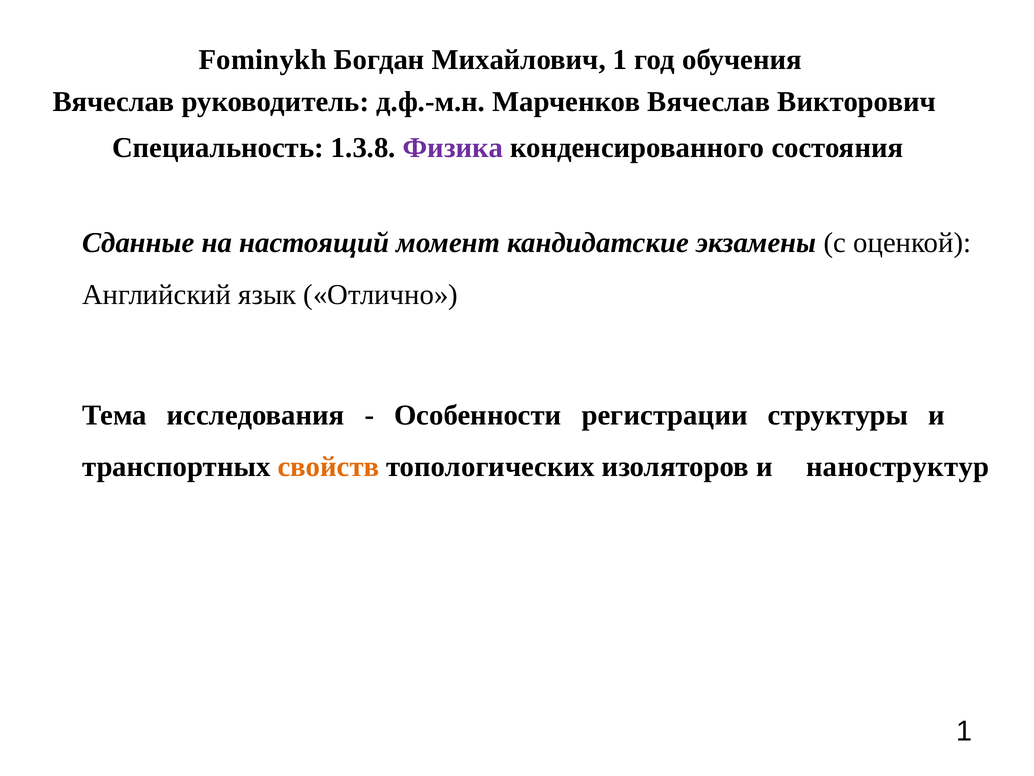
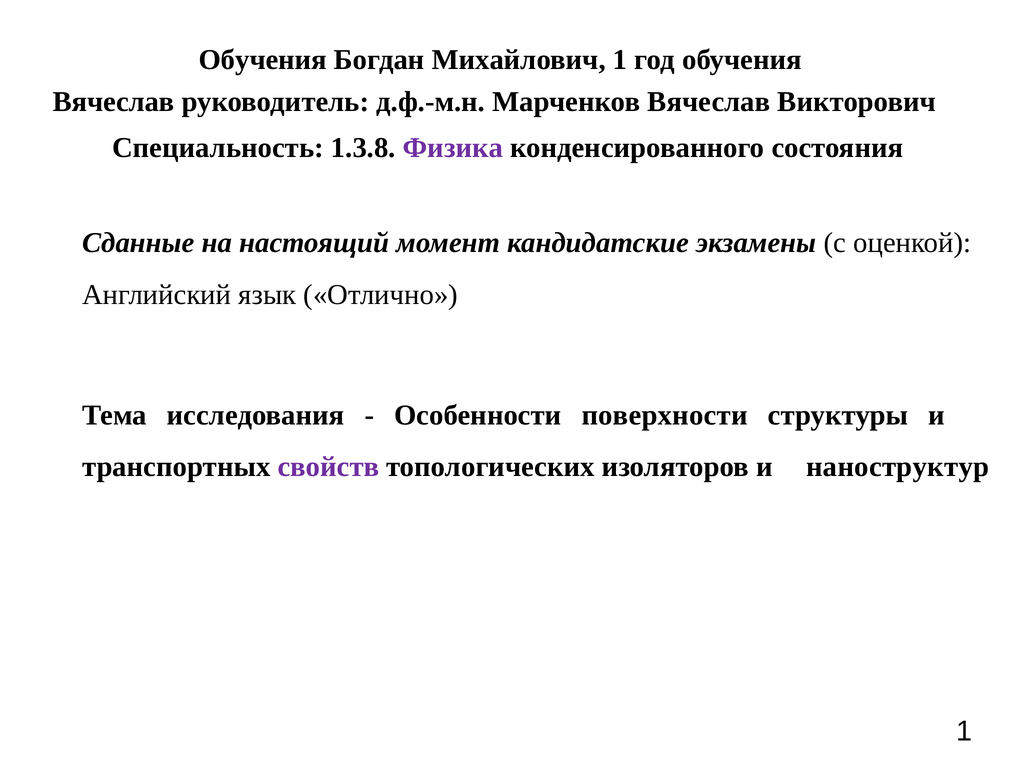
Fominykh at (263, 60): Fominykh -> Обучения
регистрации: регистрации -> поверхности
свойств colour: orange -> purple
